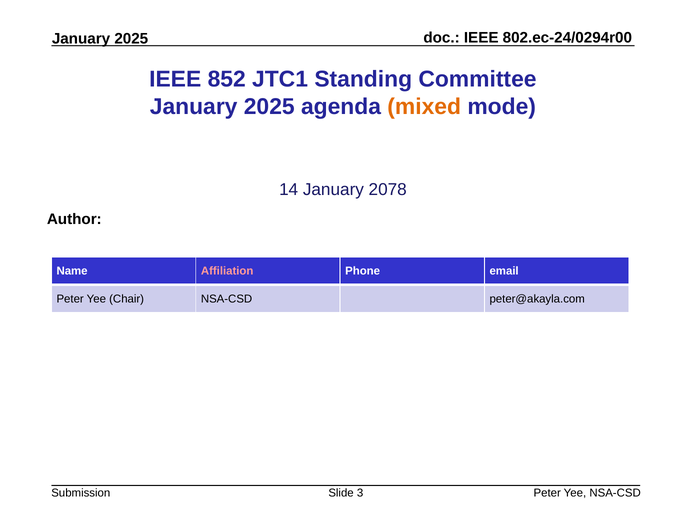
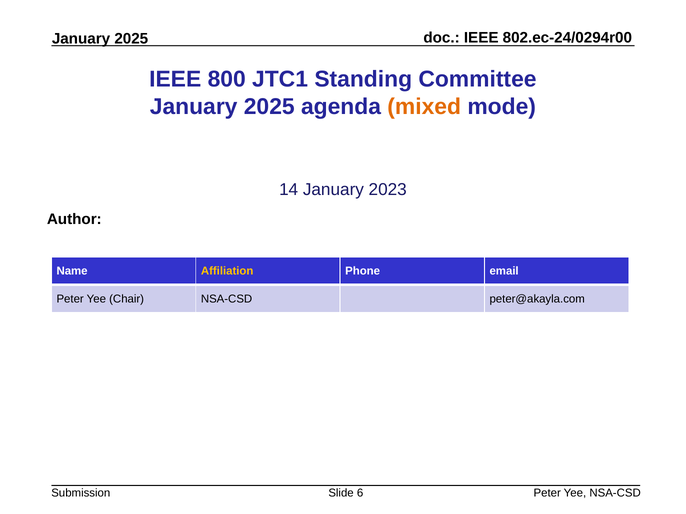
852: 852 -> 800
2078: 2078 -> 2023
Affiliation colour: pink -> yellow
3: 3 -> 6
